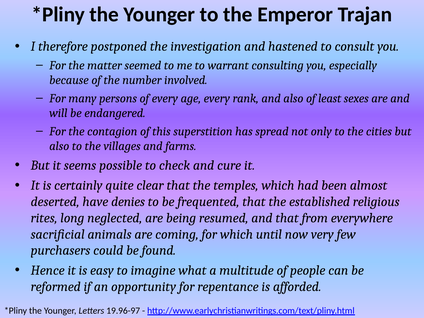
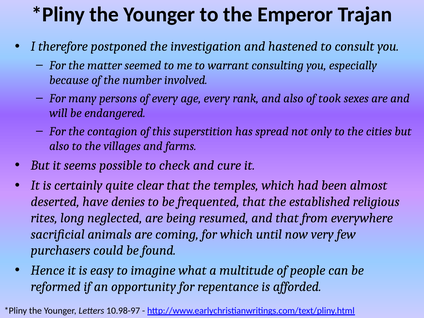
least: least -> took
19.96-97: 19.96-97 -> 10.98-97
